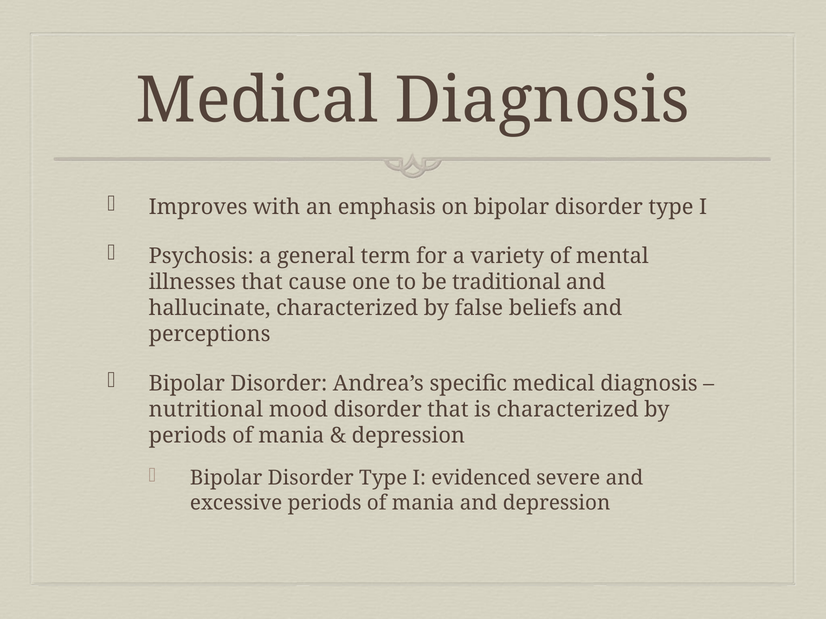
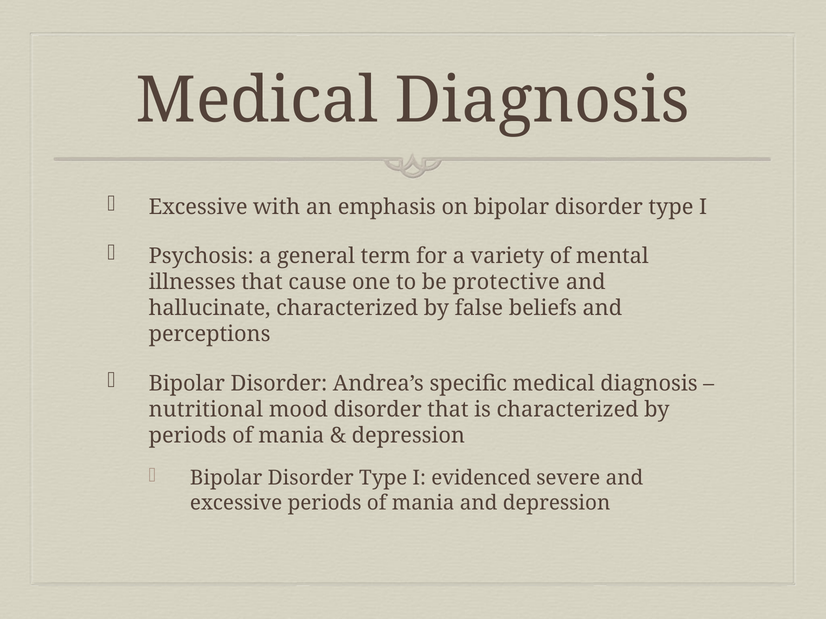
Improves at (198, 207): Improves -> Excessive
traditional: traditional -> protective
